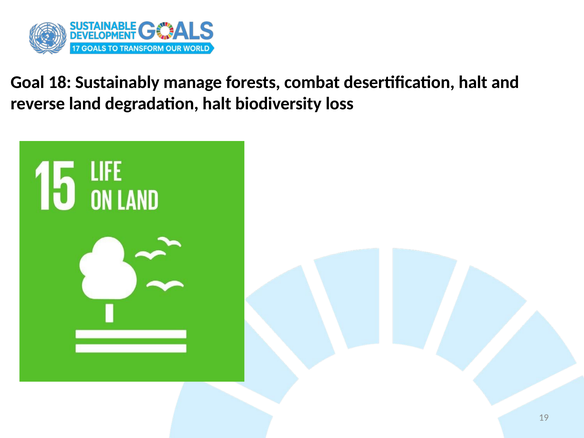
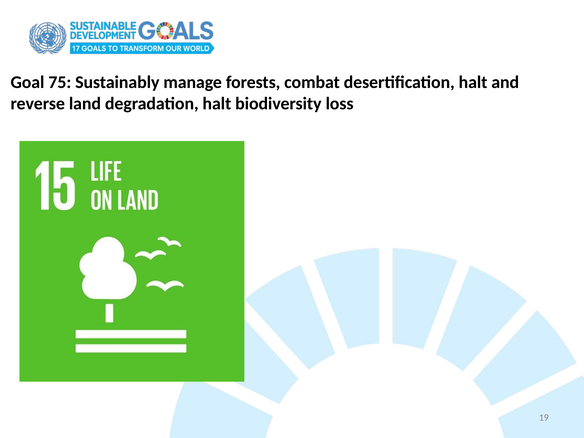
18: 18 -> 75
